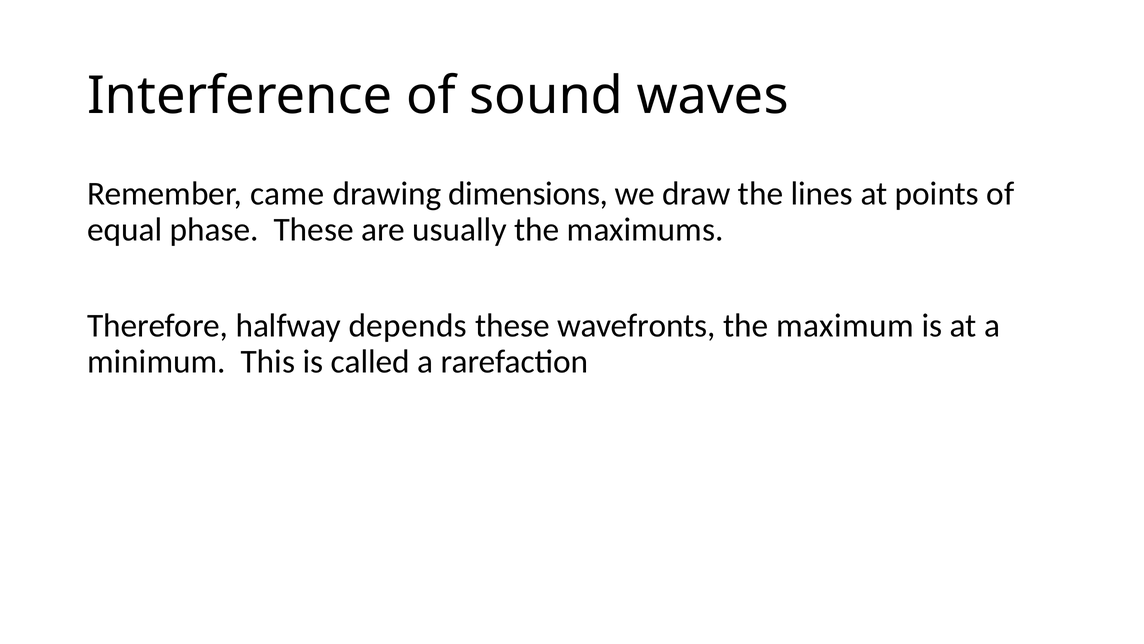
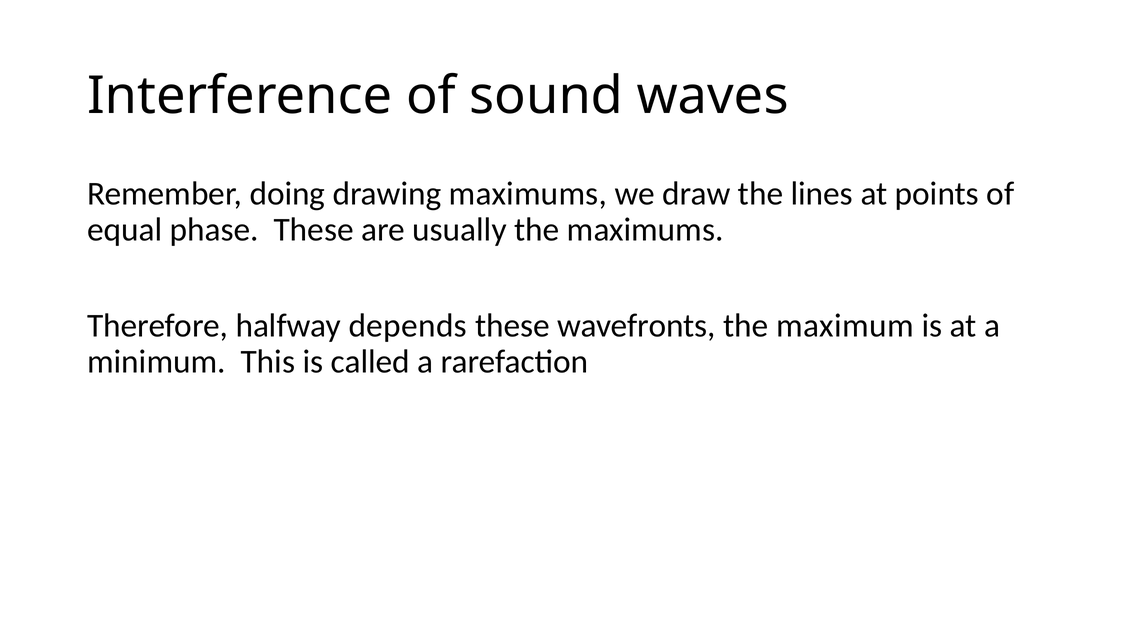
came: came -> doing
drawing dimensions: dimensions -> maximums
